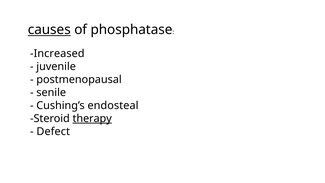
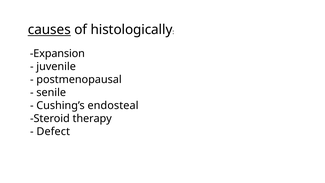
phosphatase: phosphatase -> histologically
Increased: Increased -> Expansion
therapy underline: present -> none
